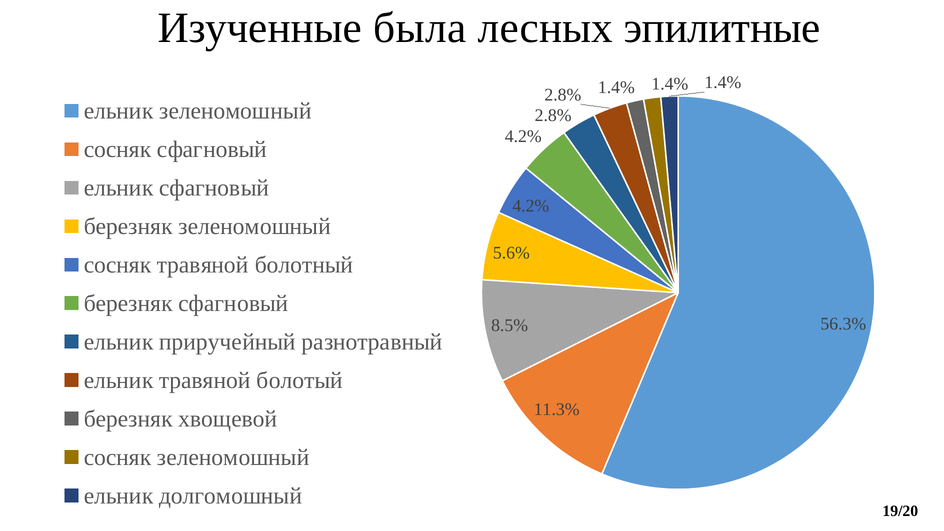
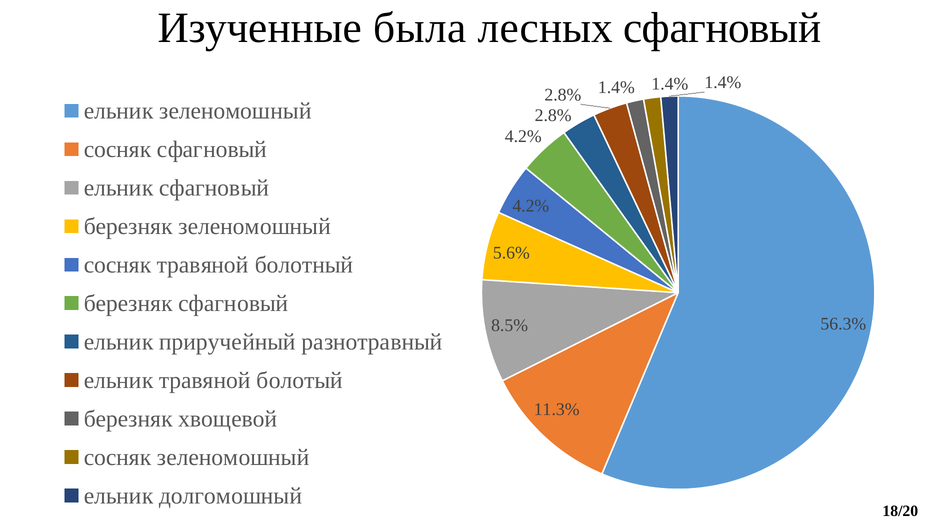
лесных эпилитные: эпилитные -> сфагновый
19/20: 19/20 -> 18/20
